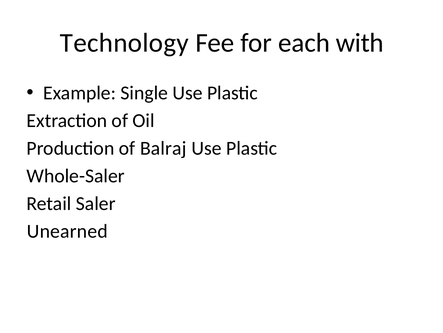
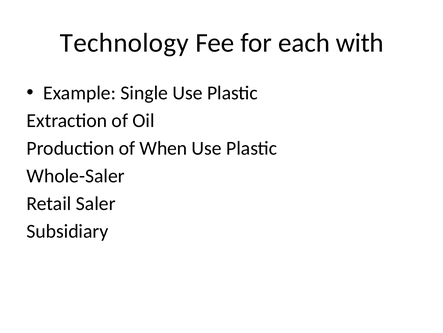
Balraj: Balraj -> When
Unearned: Unearned -> Subsidiary
